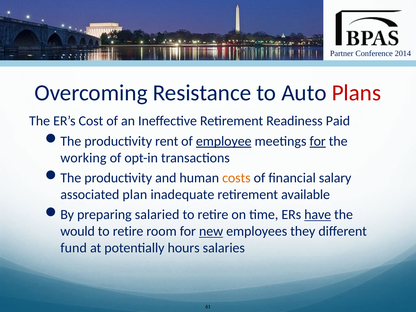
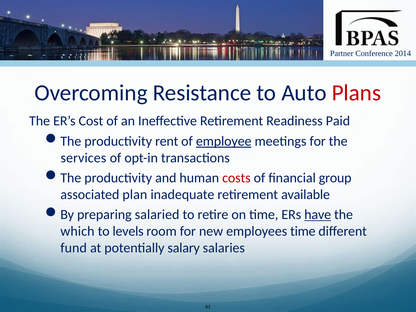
for at (318, 141) underline: present -> none
working: working -> services
costs colour: orange -> red
salary: salary -> group
would: would -> which
retire at (128, 231): retire -> levels
new underline: present -> none
employees they: they -> time
hours: hours -> salary
